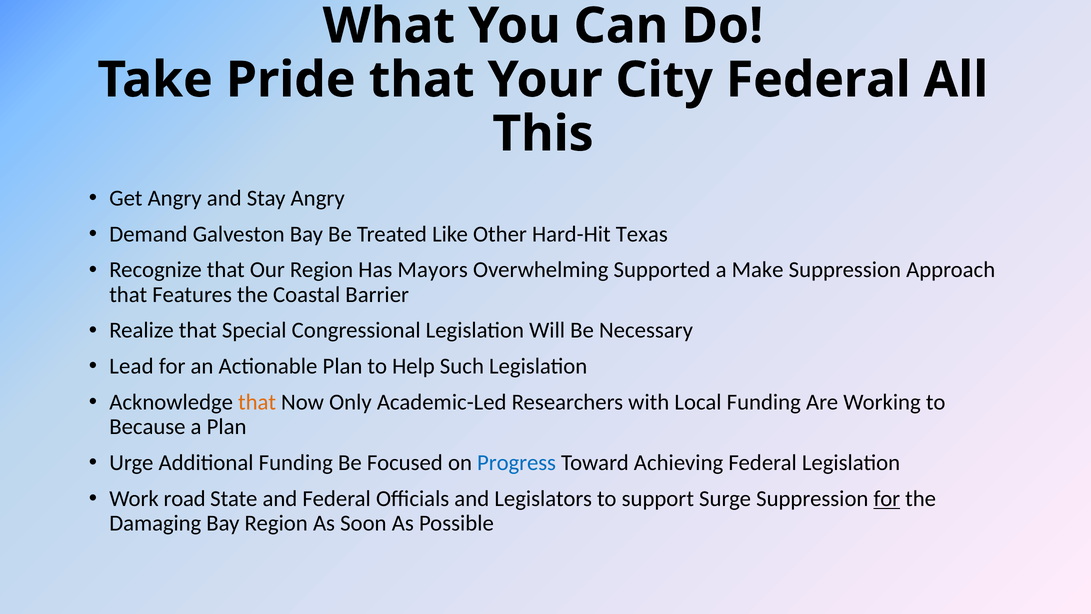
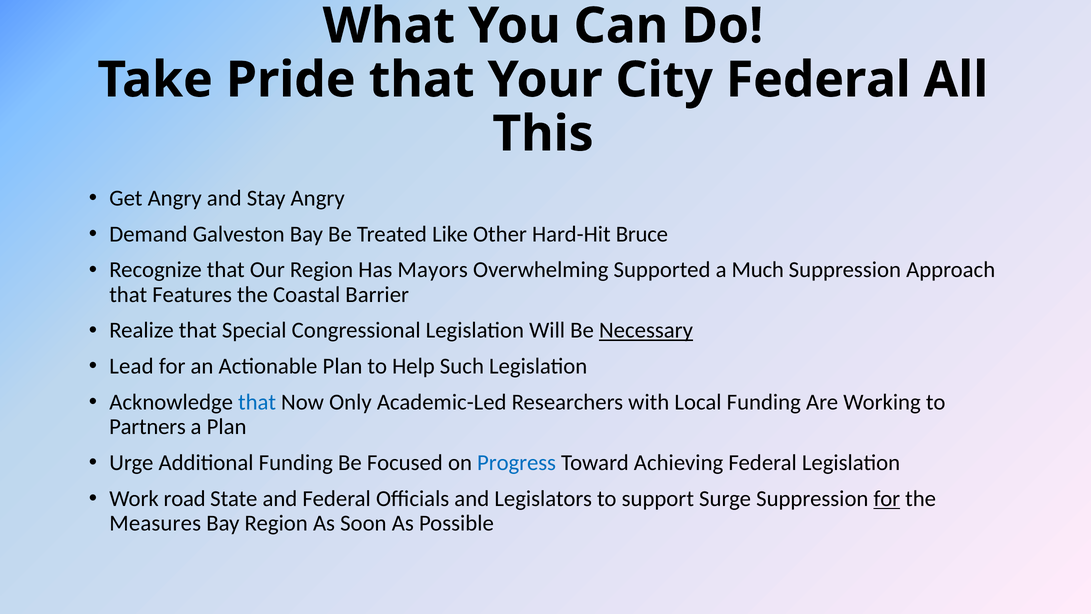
Texas: Texas -> Bruce
Make: Make -> Much
Necessary underline: none -> present
that at (257, 402) colour: orange -> blue
Because: Because -> Partners
Damaging: Damaging -> Measures
